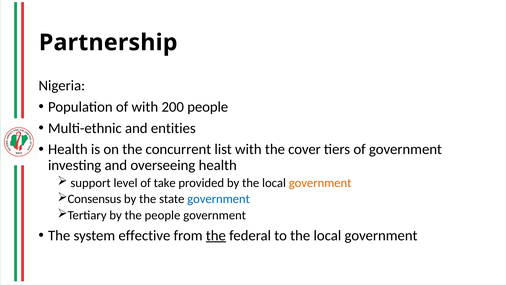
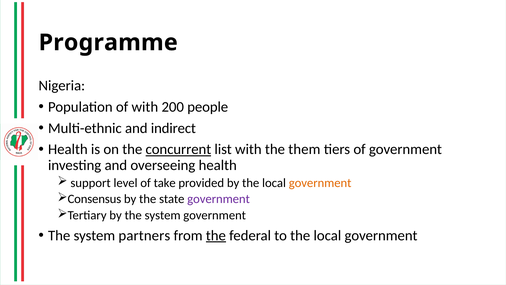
Partnership: Partnership -> Programme
entities: entities -> indirect
concurrent underline: none -> present
cover: cover -> them
government at (219, 199) colour: blue -> purple
by the people: people -> system
effective: effective -> partners
